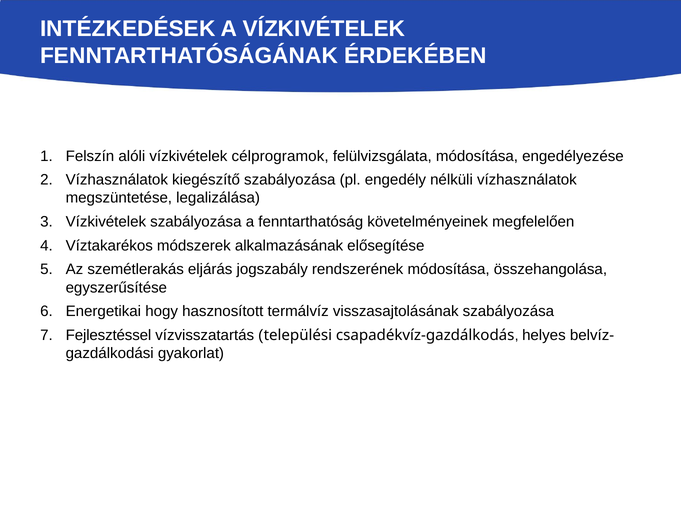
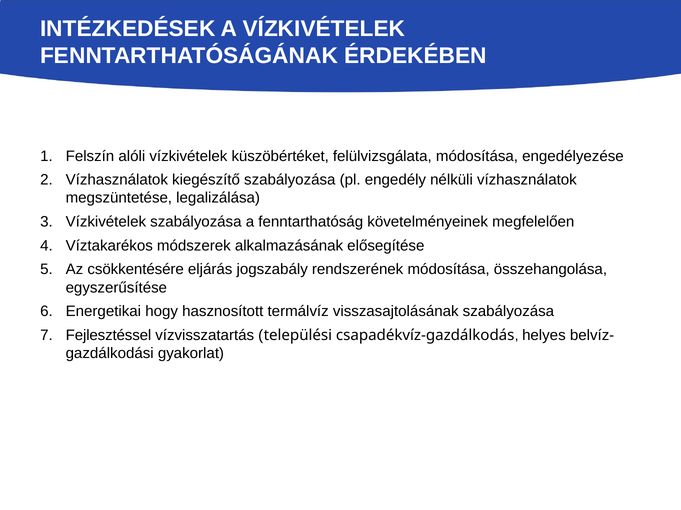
célprogramok: célprogramok -> küszöbértéket
szemétlerakás: szemétlerakás -> csökkentésére
